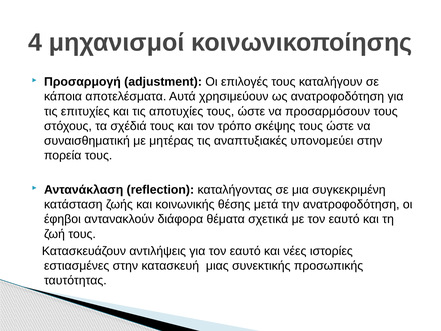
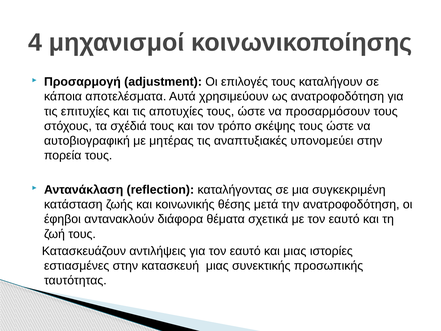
συναισθηματική: συναισθηματική -> αυτοβιογραφική
και νέες: νέες -> μιας
